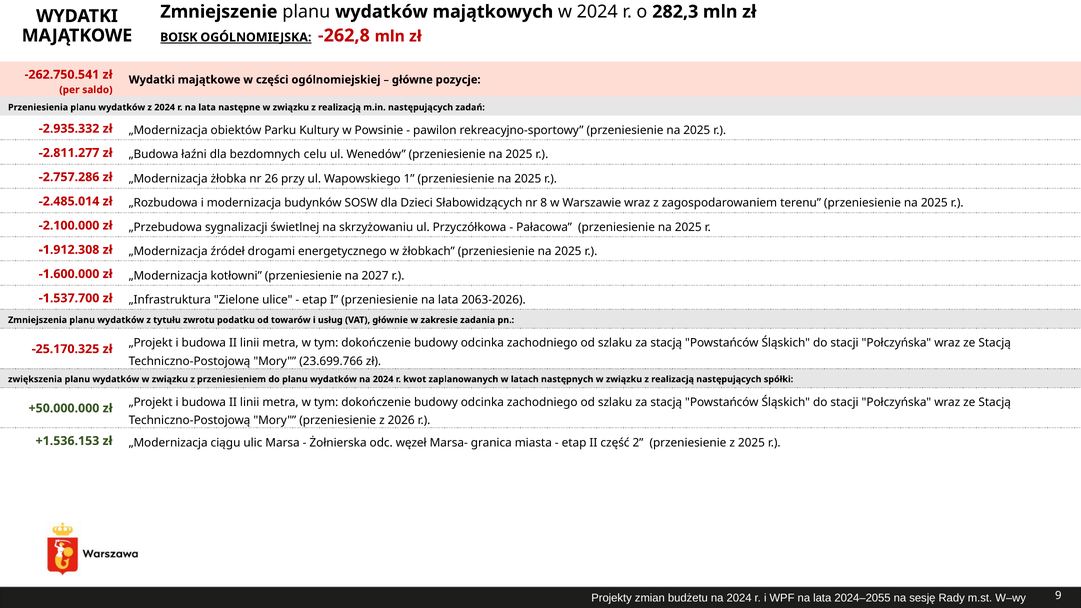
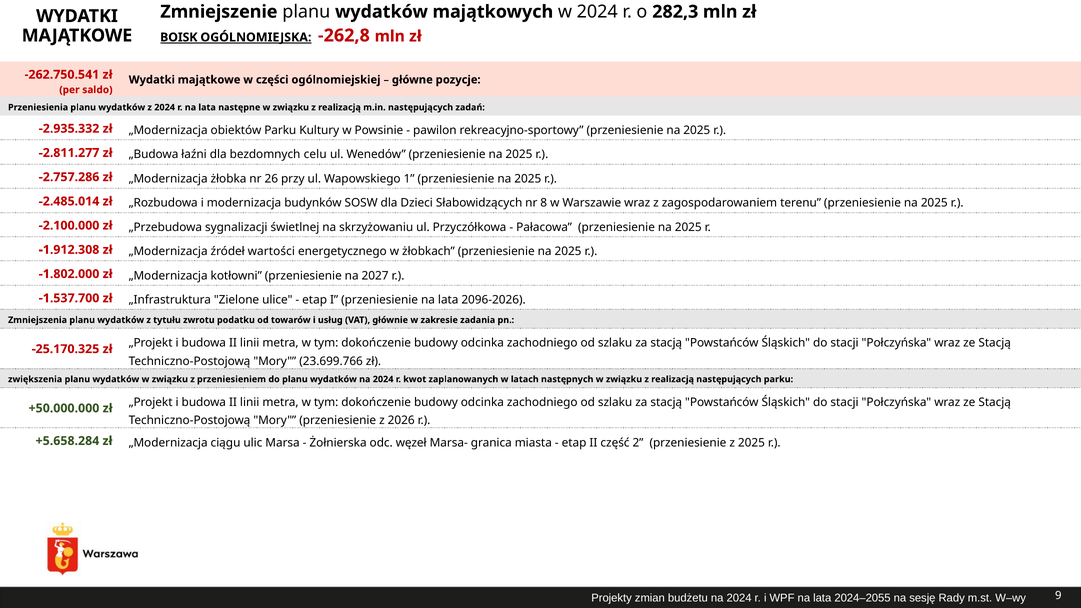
drogami: drogami -> wartości
-1.600.000: -1.600.000 -> -1.802.000
2063-2026: 2063-2026 -> 2096-2026
następujących spółki: spółki -> parku
+1.536.153: +1.536.153 -> +5.658.284
